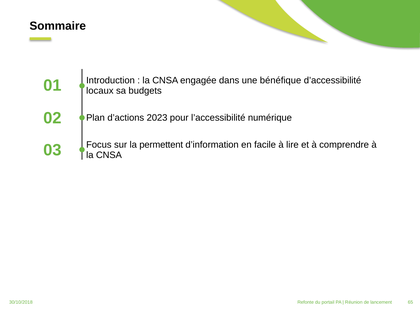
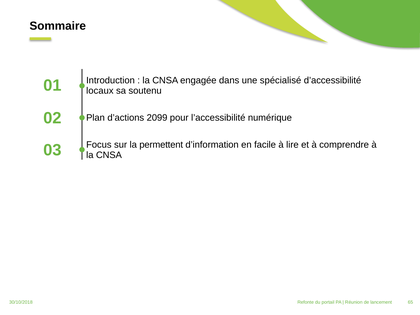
bénéfique: bénéfique -> spécialisé
budgets: budgets -> soutenu
2023: 2023 -> 2099
